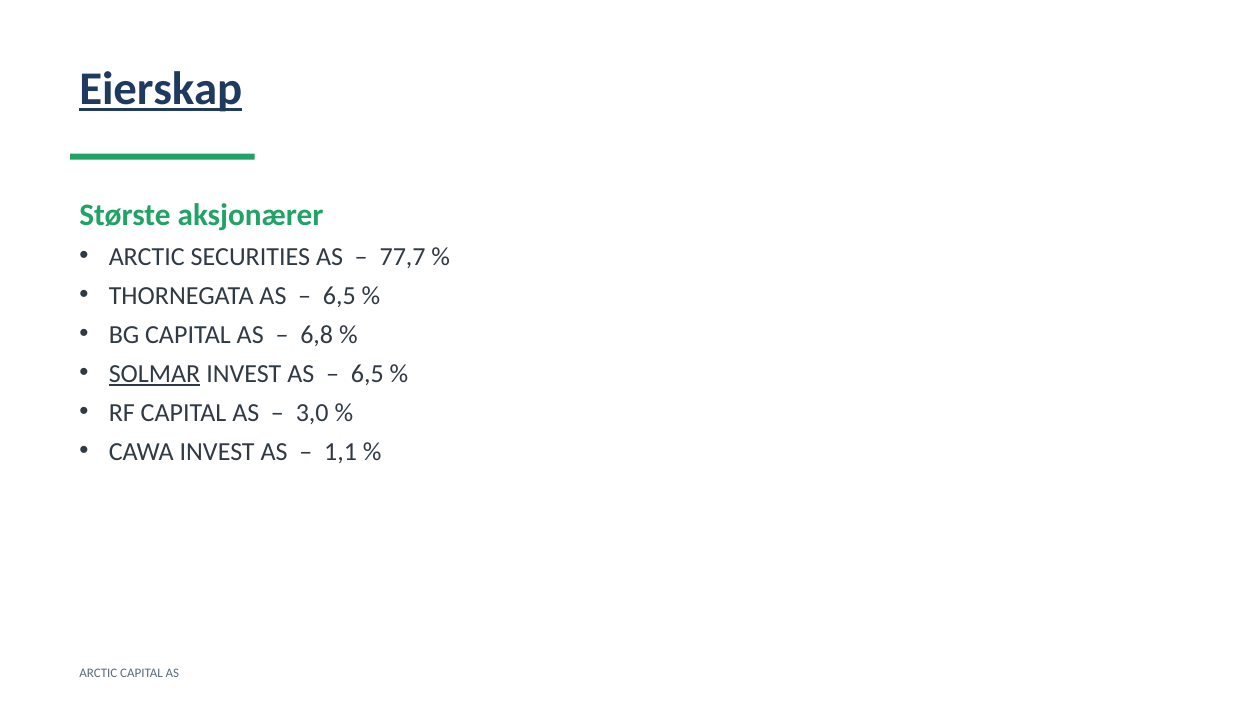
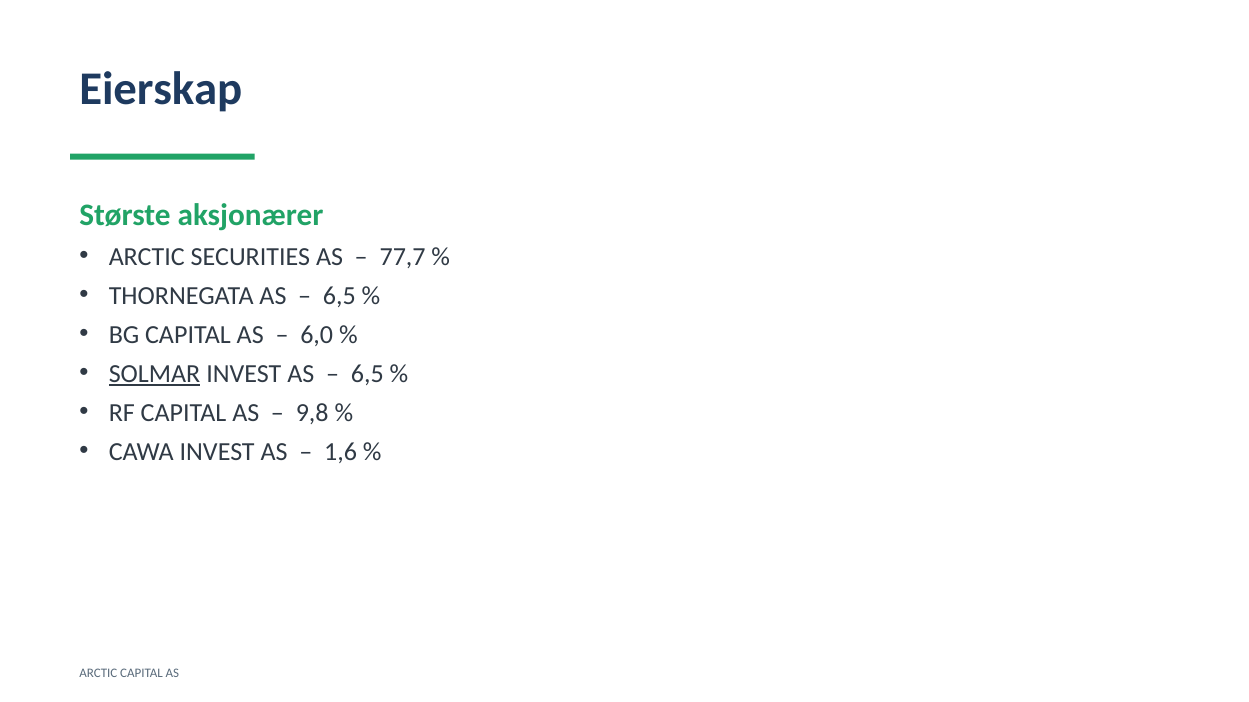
Eierskap underline: present -> none
6,8: 6,8 -> 6,0
3,0: 3,0 -> 9,8
1,1: 1,1 -> 1,6
